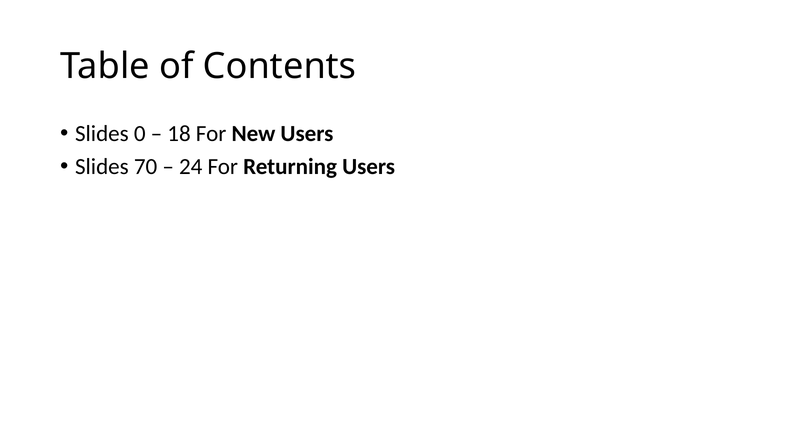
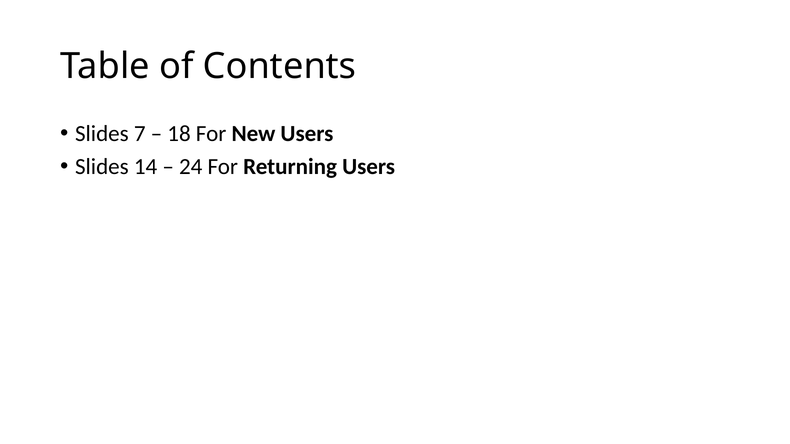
0: 0 -> 7
70: 70 -> 14
